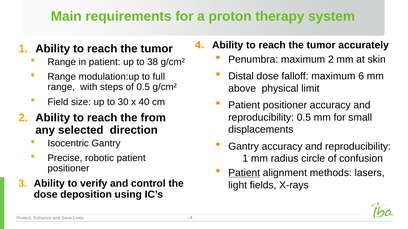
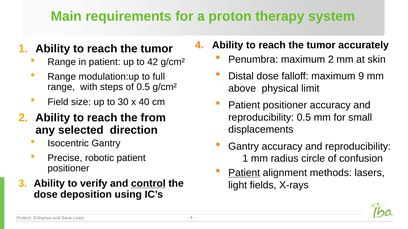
38: 38 -> 42
6: 6 -> 9
control underline: none -> present
